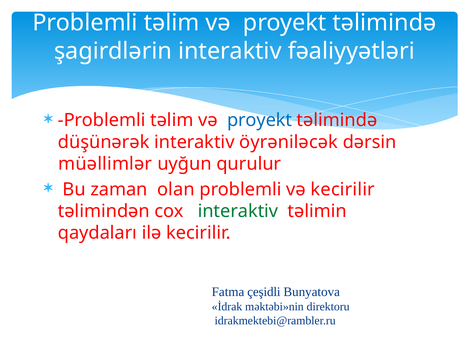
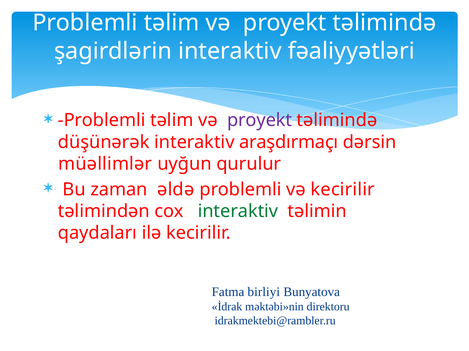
proyekt at (260, 121) colour: blue -> purple
öyrəniləcək: öyrəniləcək -> araşdırmaçı
olan: olan -> əldə
çeşidli: çeşidli -> birliyi
